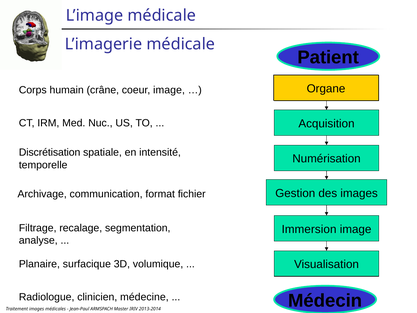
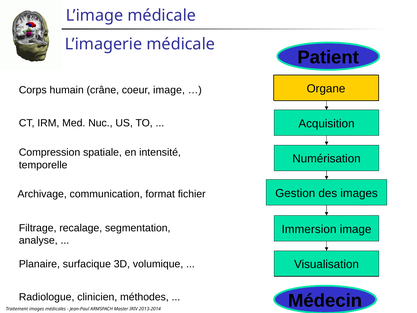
Discrétisation: Discrétisation -> Compression
médecine: médecine -> méthodes
